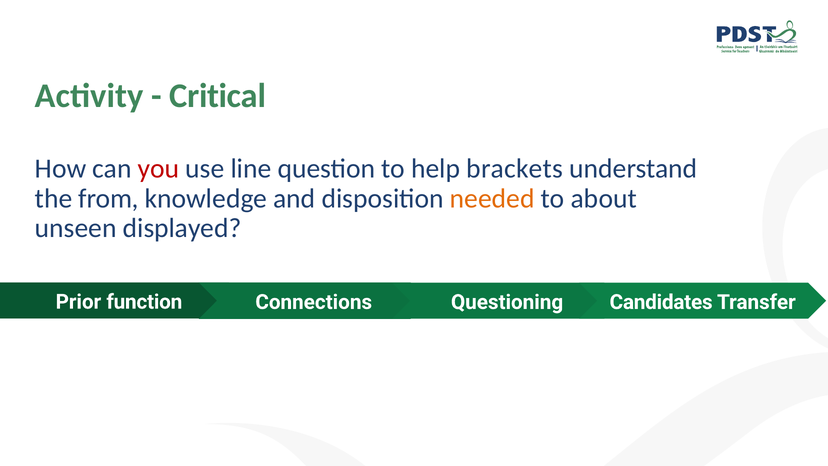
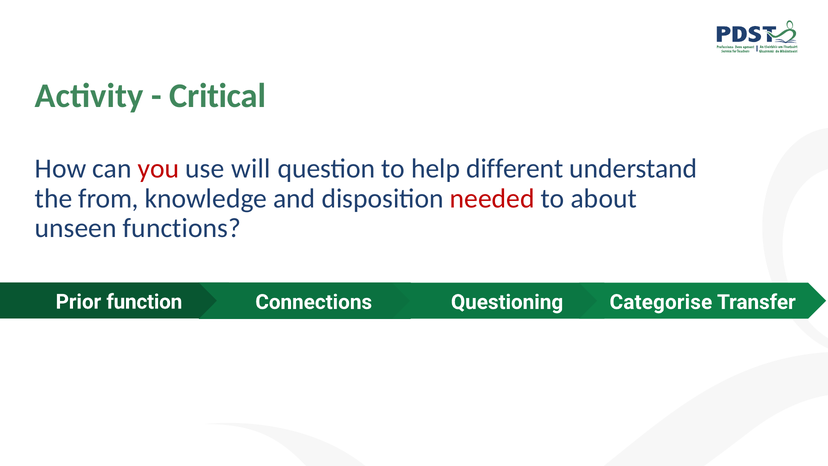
line: line -> will
brackets: brackets -> different
needed colour: orange -> red
displayed: displayed -> functions
Candidates: Candidates -> Categorise
